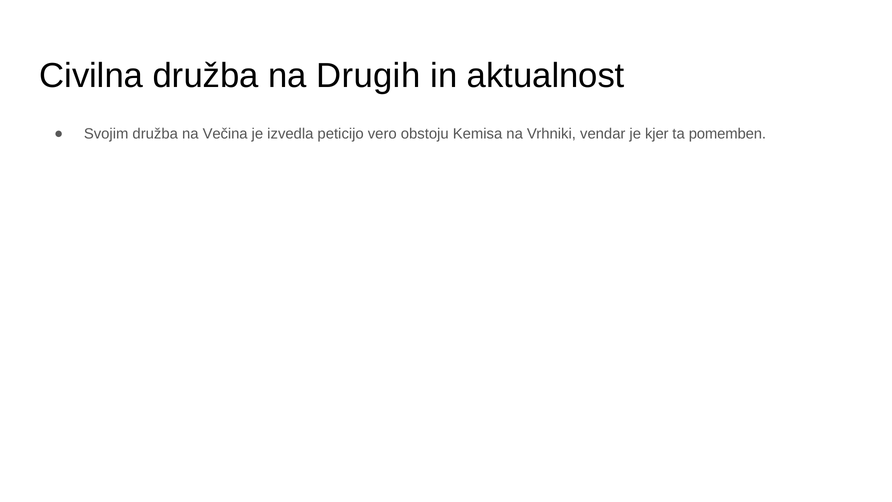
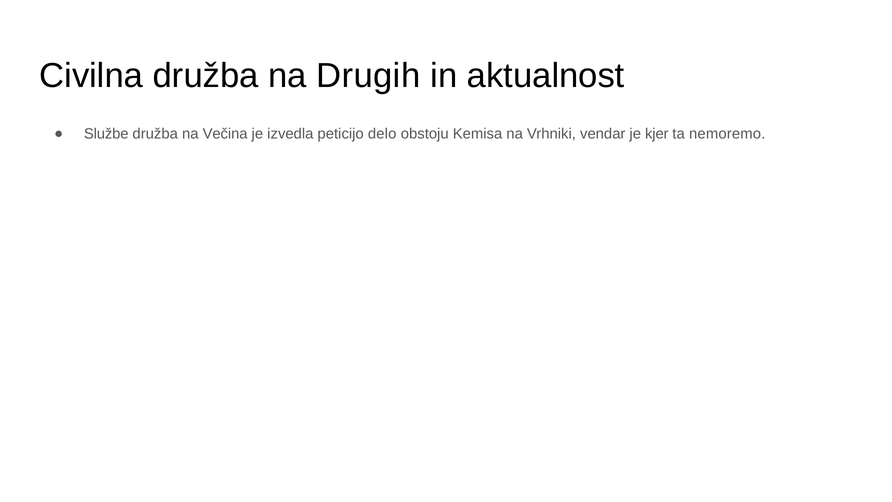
Svojim: Svojim -> Službe
vero: vero -> delo
pomemben: pomemben -> nemoremo
